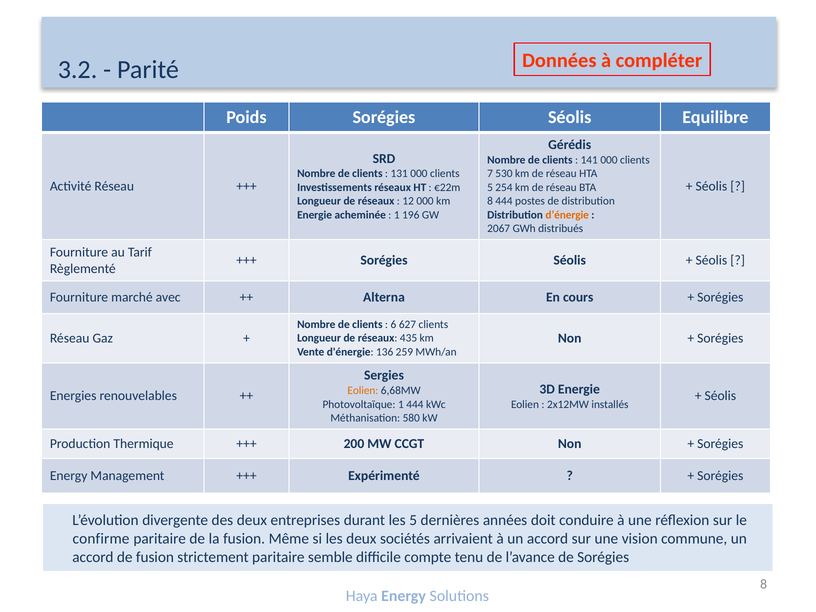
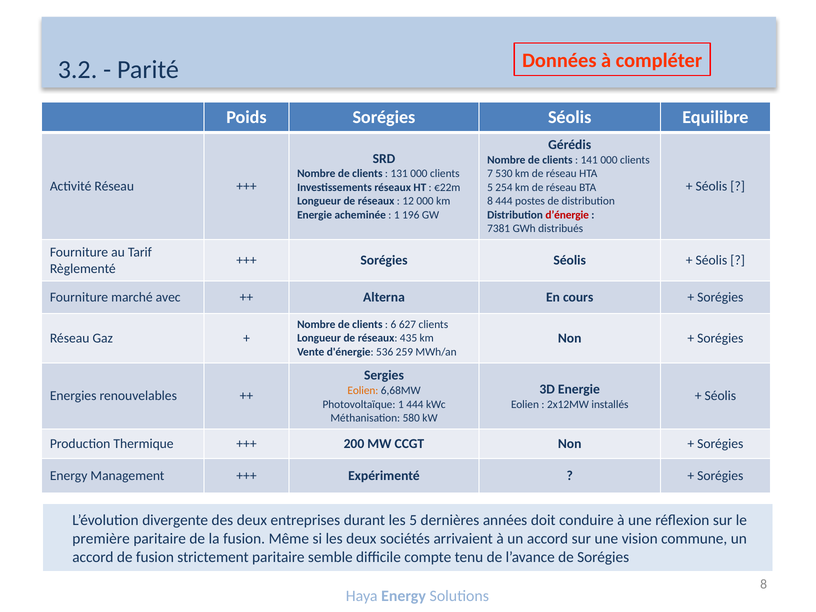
d’énergie colour: orange -> red
2067: 2067 -> 7381
136: 136 -> 536
confirme: confirme -> première
